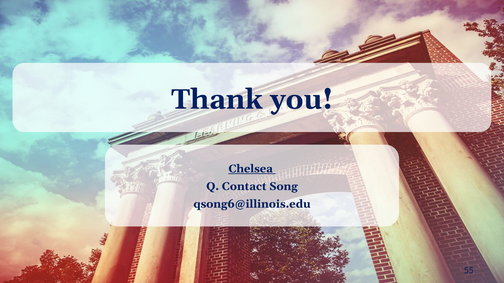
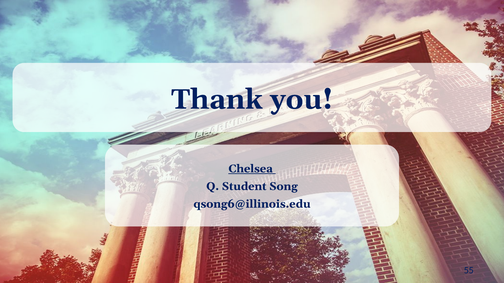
Contact: Contact -> Student
